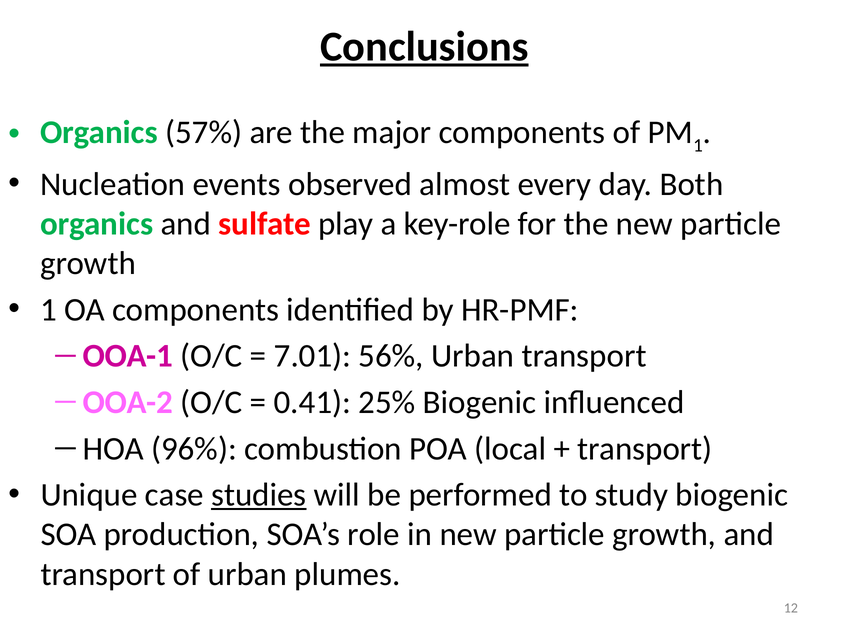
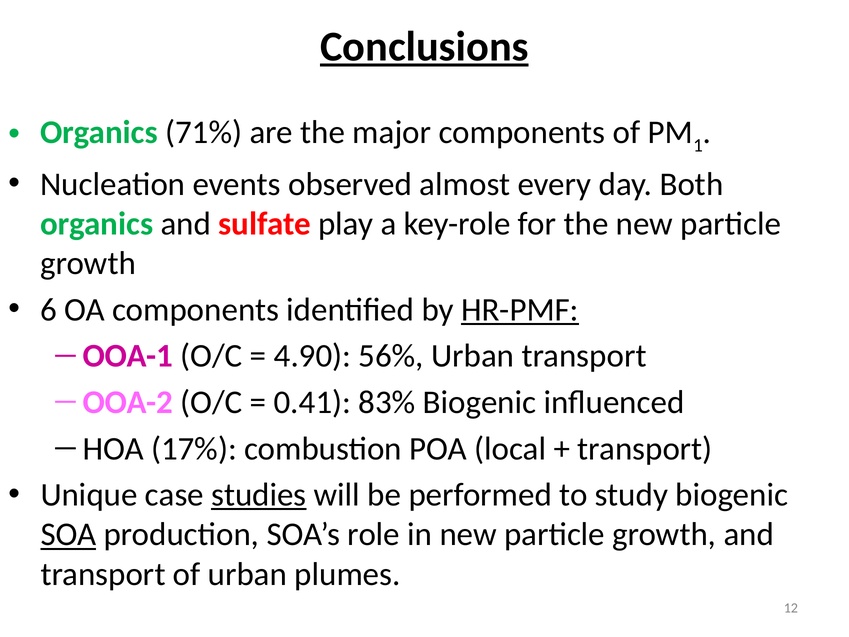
57%: 57% -> 71%
1 at (49, 310): 1 -> 6
HR-PMF underline: none -> present
7.01: 7.01 -> 4.90
25%: 25% -> 83%
96%: 96% -> 17%
SOA underline: none -> present
